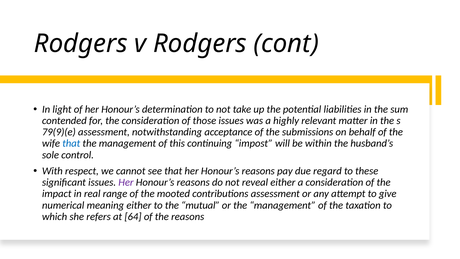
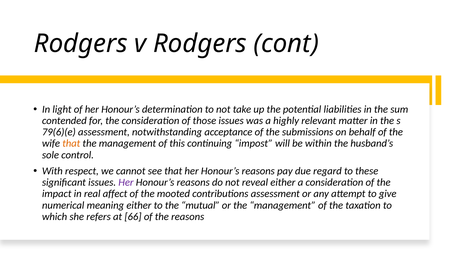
79(9)(e: 79(9)(e -> 79(6)(e
that at (71, 143) colour: blue -> orange
range: range -> affect
64: 64 -> 66
